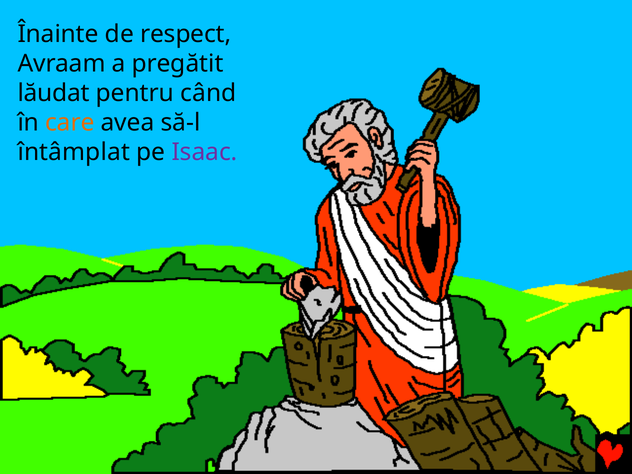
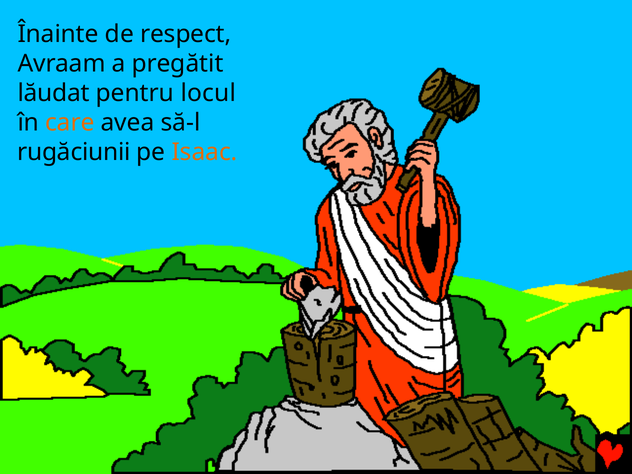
când: când -> locul
întâmplat: întâmplat -> rugăciunii
Isaac colour: purple -> orange
